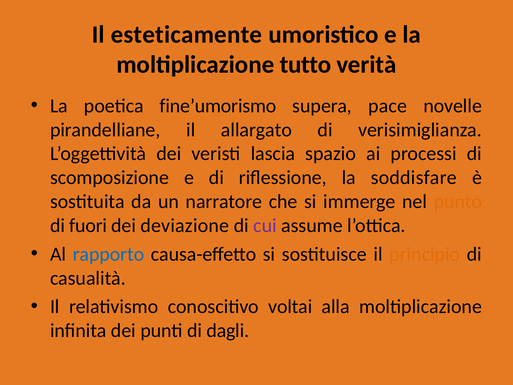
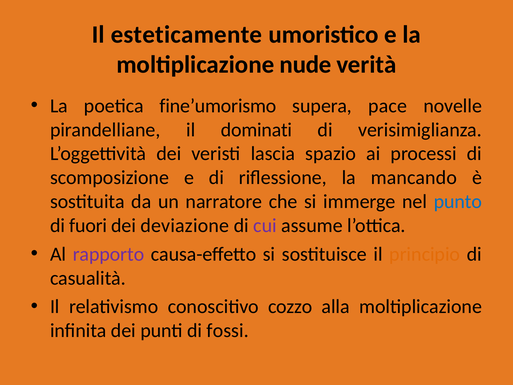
tutto: tutto -> nude
allargato: allargato -> dominati
soddisfare: soddisfare -> mancando
punto colour: orange -> blue
rapporto colour: blue -> purple
voltai: voltai -> cozzo
dagli: dagli -> fossi
